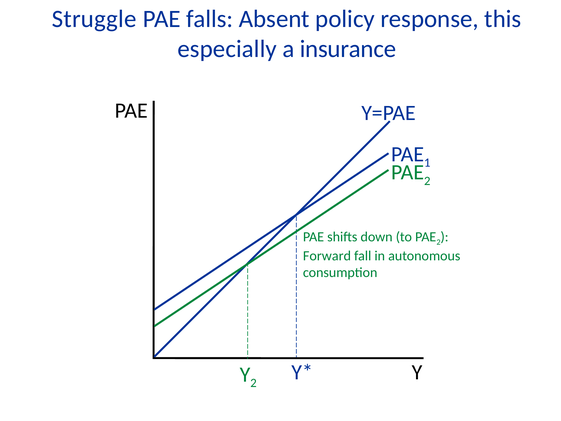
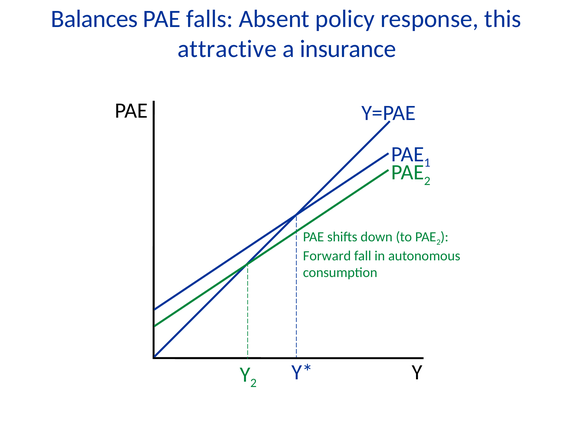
Struggle: Struggle -> Balances
especially: especially -> attractive
